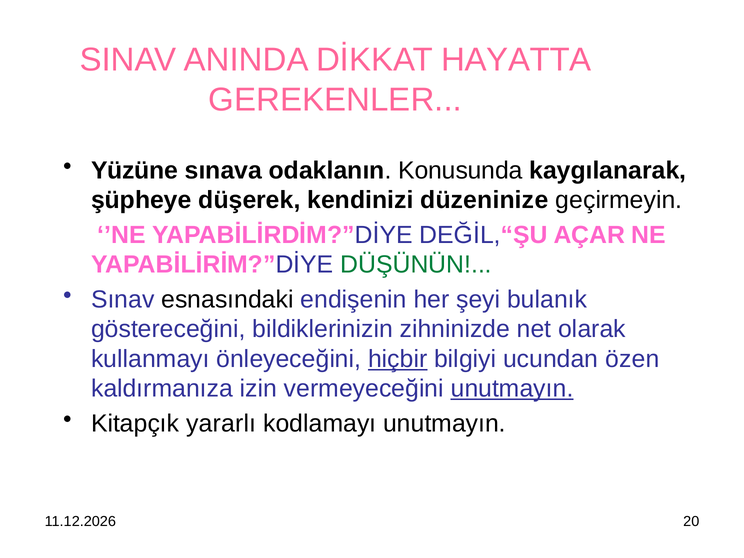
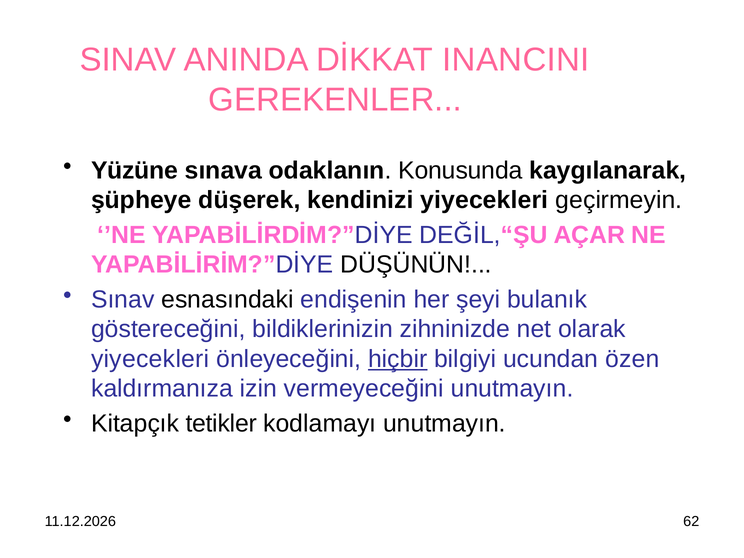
HAYATTA: HAYATTA -> INANCINI
kendinizi düzeninize: düzeninize -> yiyecekleri
DÜŞÜNÜN colour: green -> black
kullanmayı at (150, 359): kullanmayı -> yiyecekleri
unutmayın at (512, 389) underline: present -> none
yararlı: yararlı -> tetikler
20: 20 -> 62
